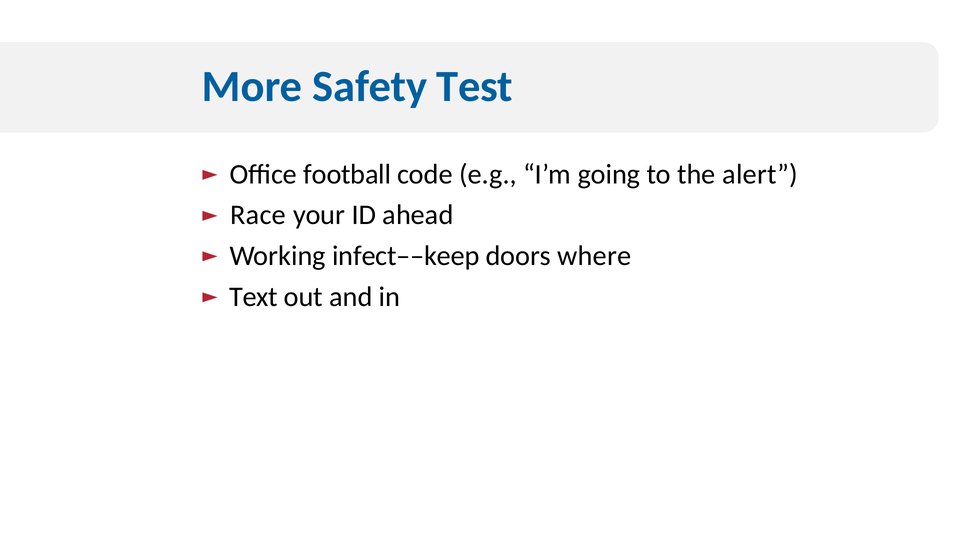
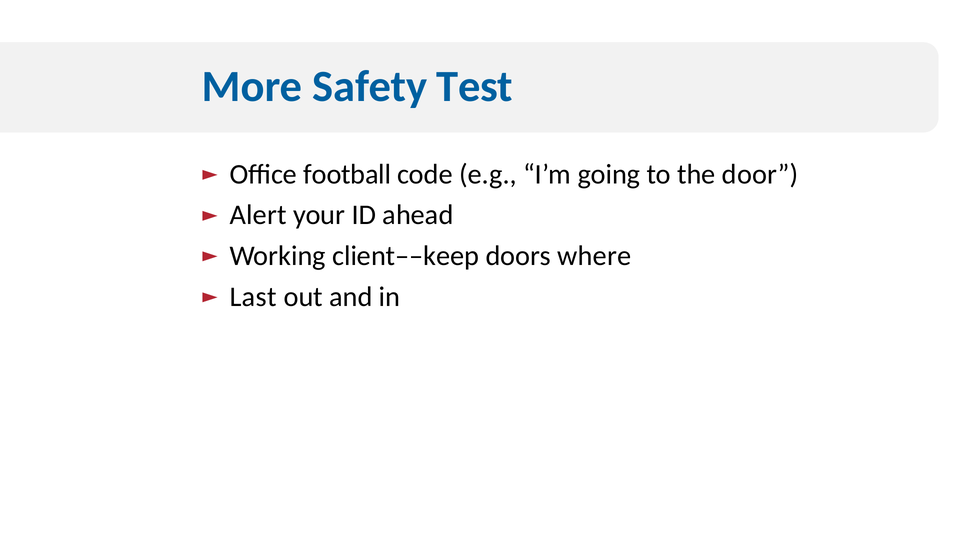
alert: alert -> door
Race: Race -> Alert
infect––keep: infect––keep -> client––keep
Text: Text -> Last
